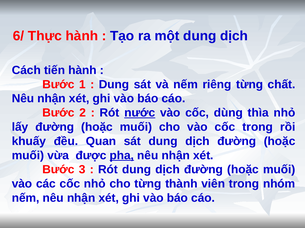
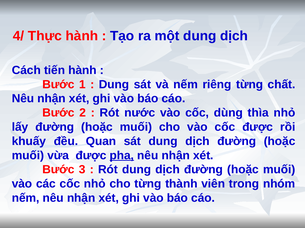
6/: 6/ -> 4/
nước underline: present -> none
cốc trong: trong -> được
